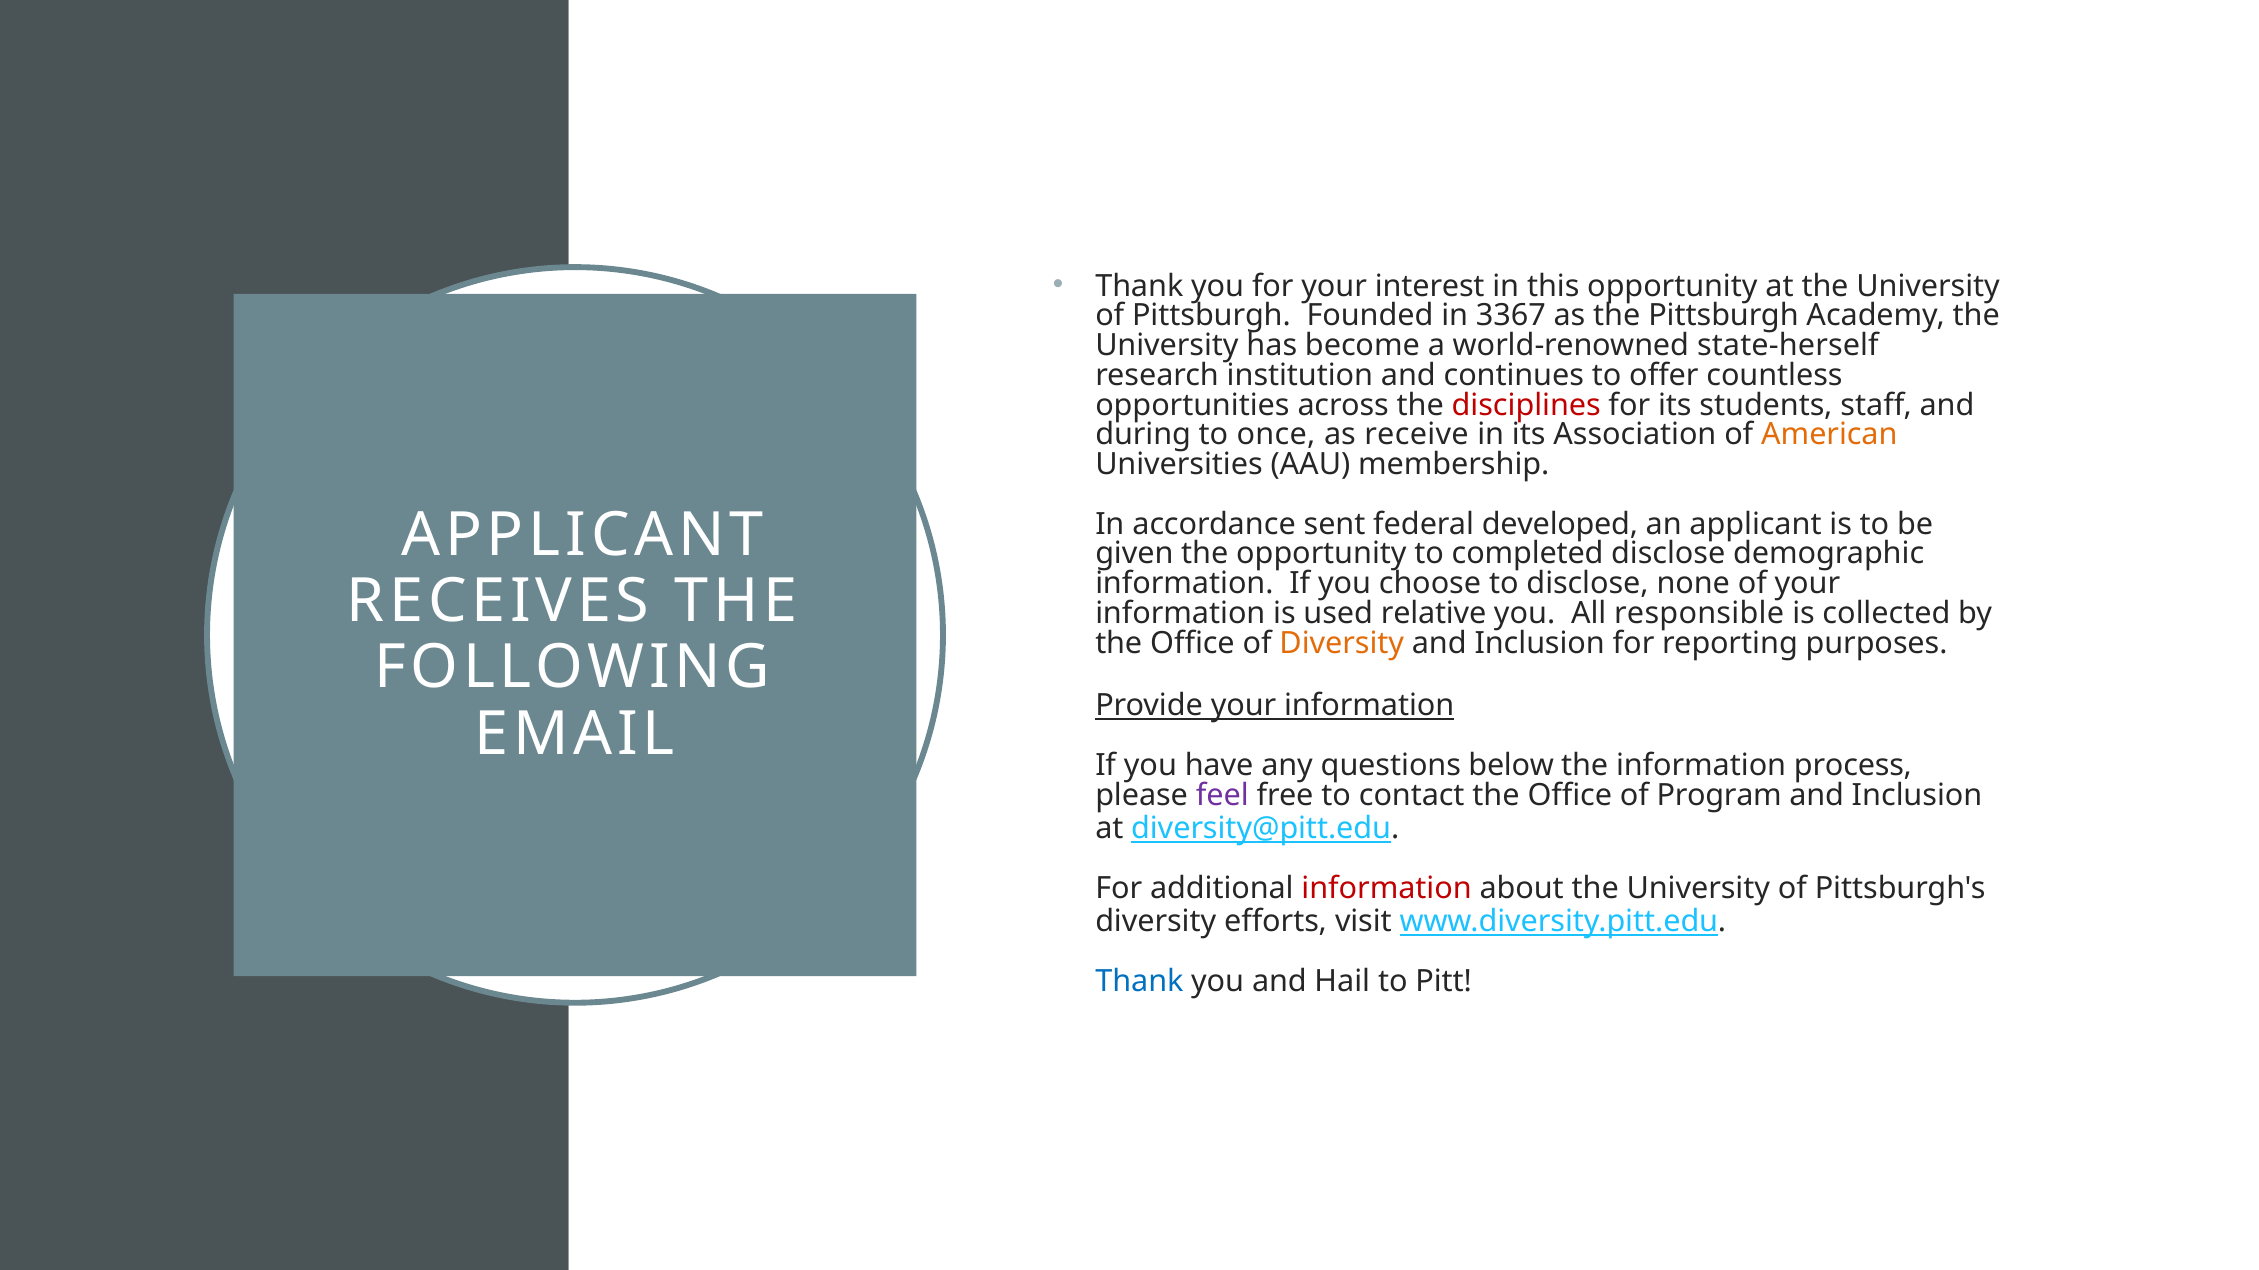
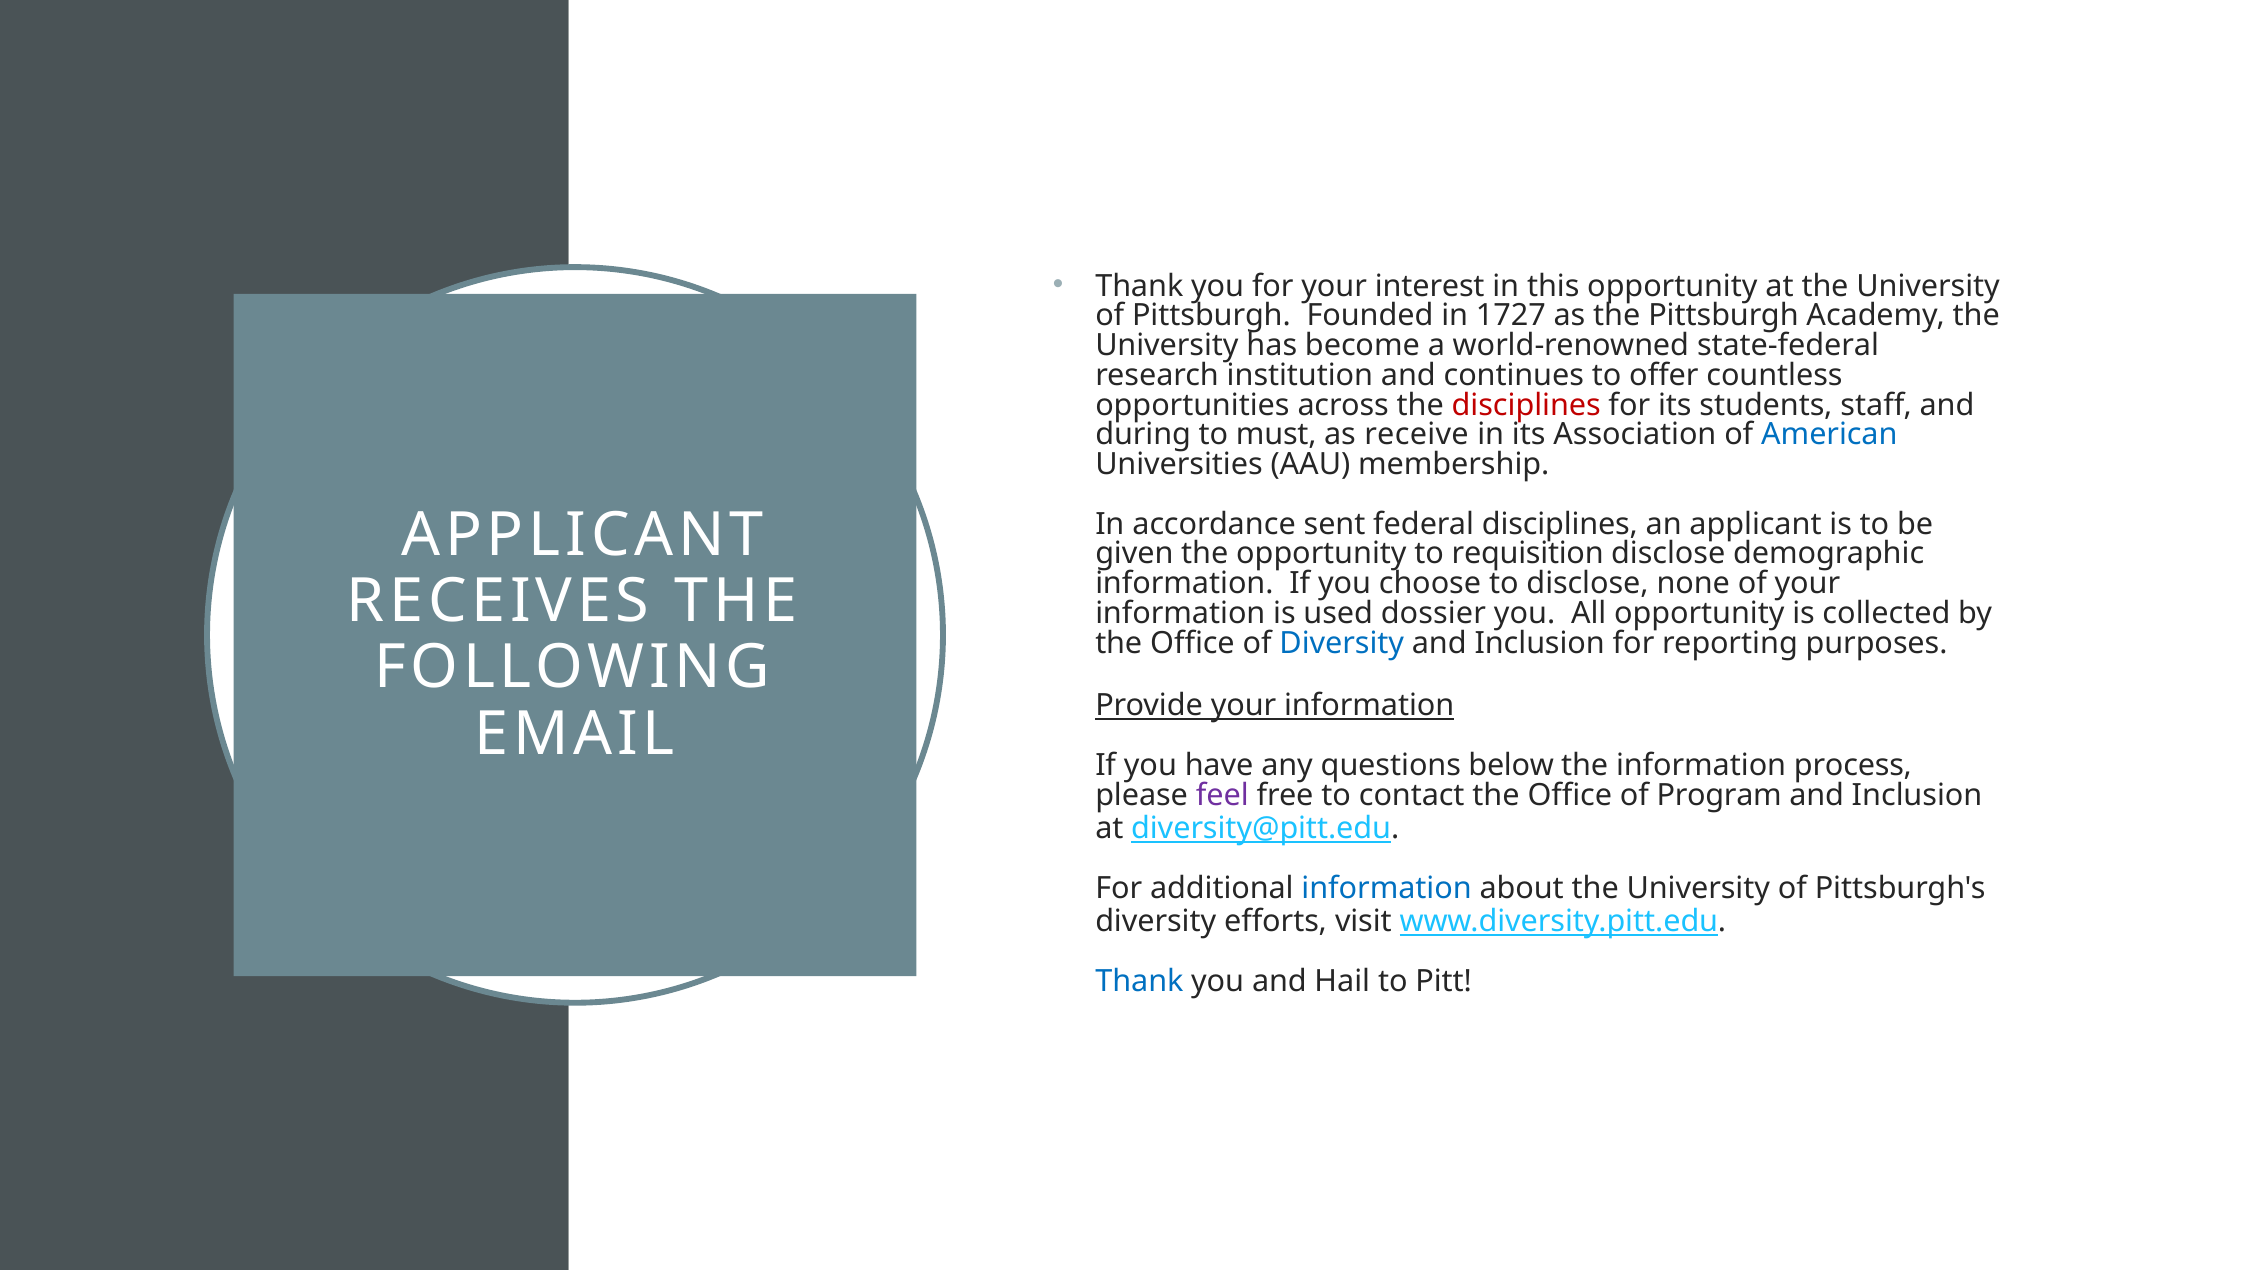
3367: 3367 -> 1727
state-herself: state-herself -> state-federal
once: once -> must
American colour: orange -> blue
federal developed: developed -> disciplines
completed: completed -> requisition
relative: relative -> dossier
All responsible: responsible -> opportunity
Diversity at (1342, 643) colour: orange -> blue
information at (1387, 889) colour: red -> blue
